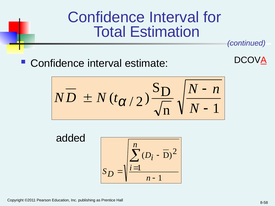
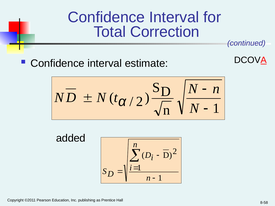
Estimation: Estimation -> Correction
